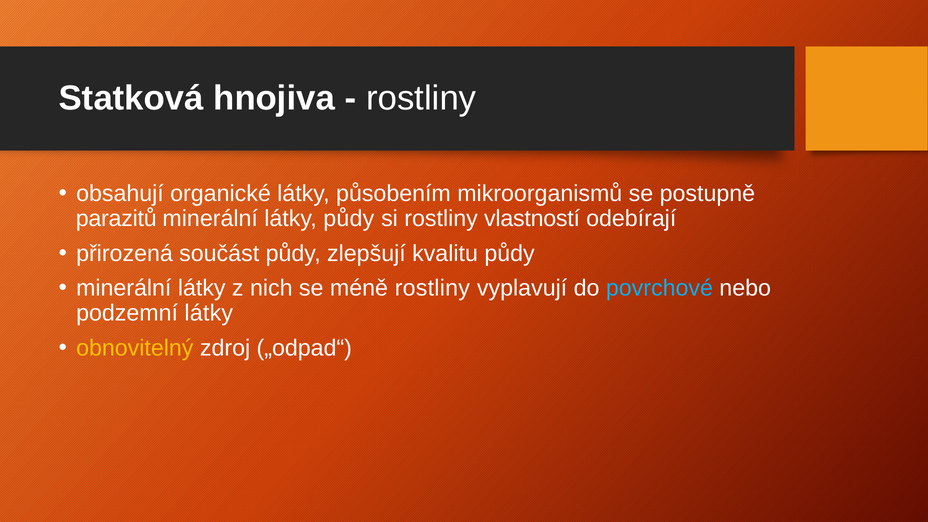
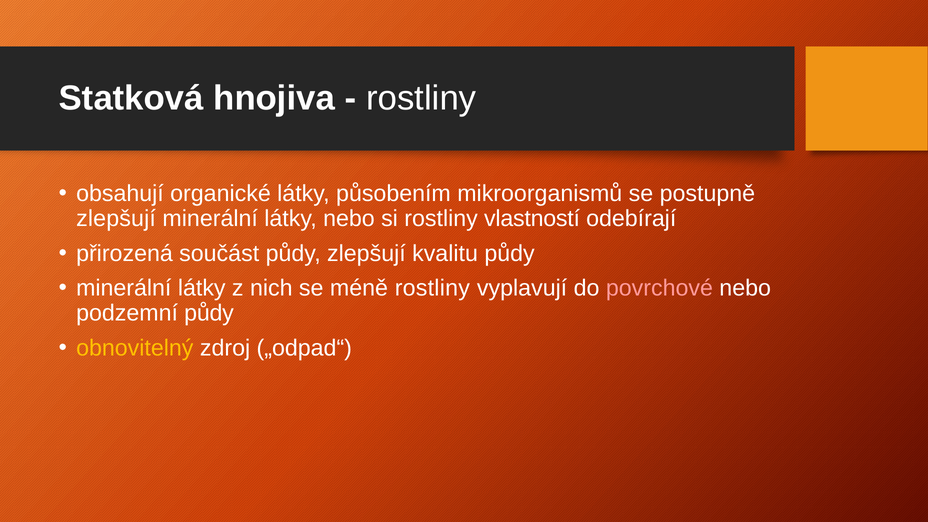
parazitů at (116, 219): parazitů -> zlepšují
látky půdy: půdy -> nebo
povrchové colour: light blue -> pink
podzemní látky: látky -> půdy
